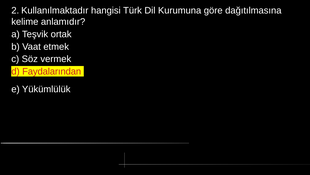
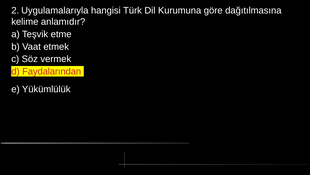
Kullanılmaktadır: Kullanılmaktadır -> Uygulamalarıyla
ortak: ortak -> etme
